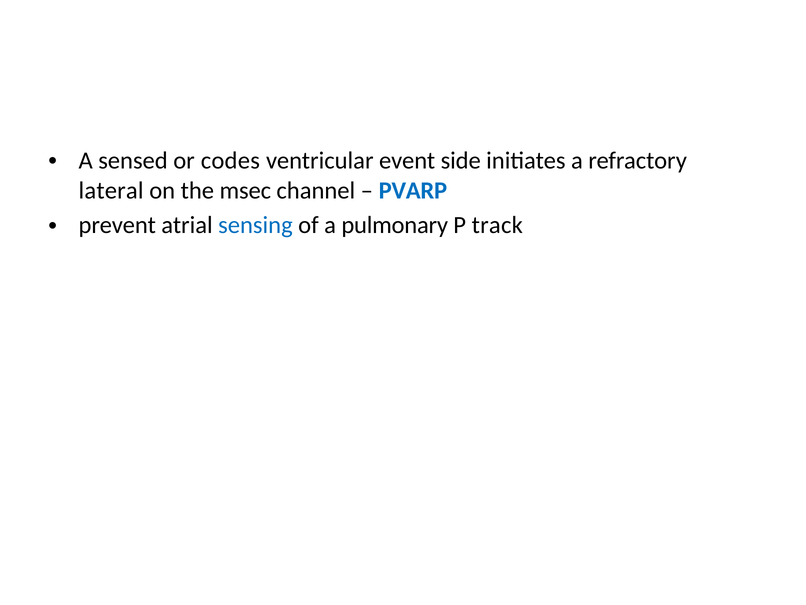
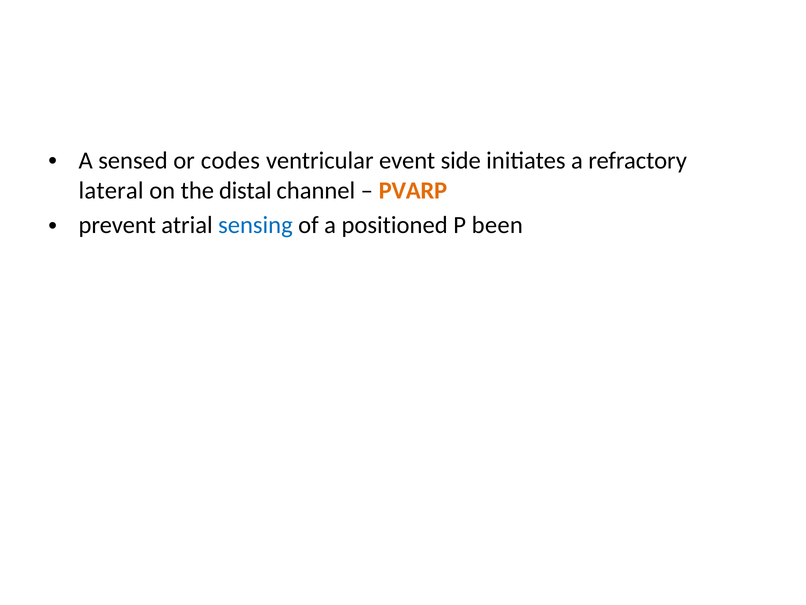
msec: msec -> distal
PVARP colour: blue -> orange
pulmonary: pulmonary -> positioned
track: track -> been
